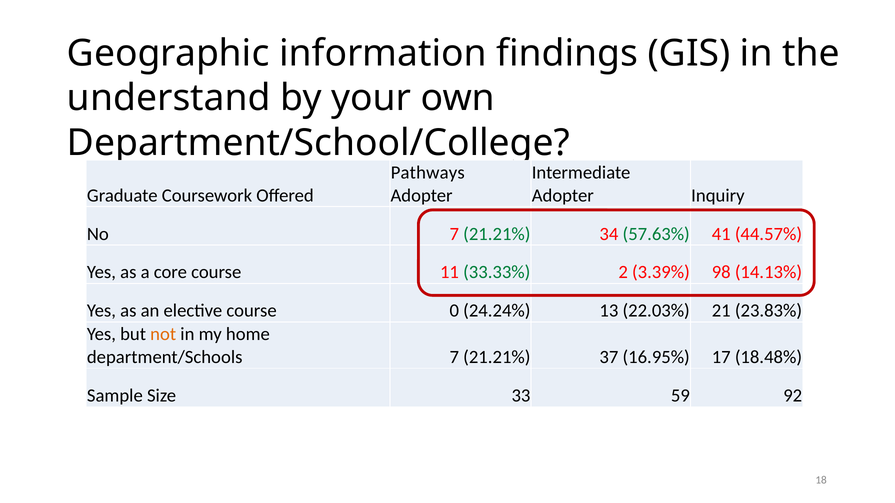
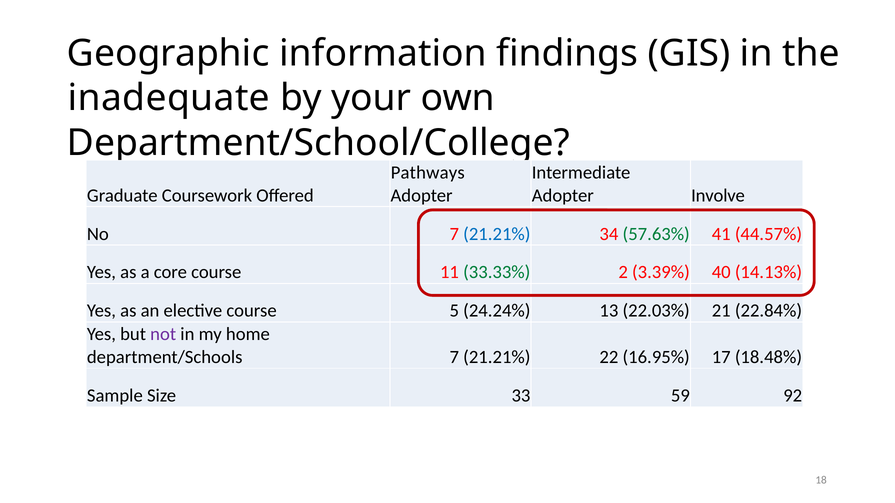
understand: understand -> inadequate
Inquiry: Inquiry -> Involve
21.21% at (497, 234) colour: green -> blue
98: 98 -> 40
0: 0 -> 5
23.83%: 23.83% -> 22.84%
not colour: orange -> purple
37: 37 -> 22
